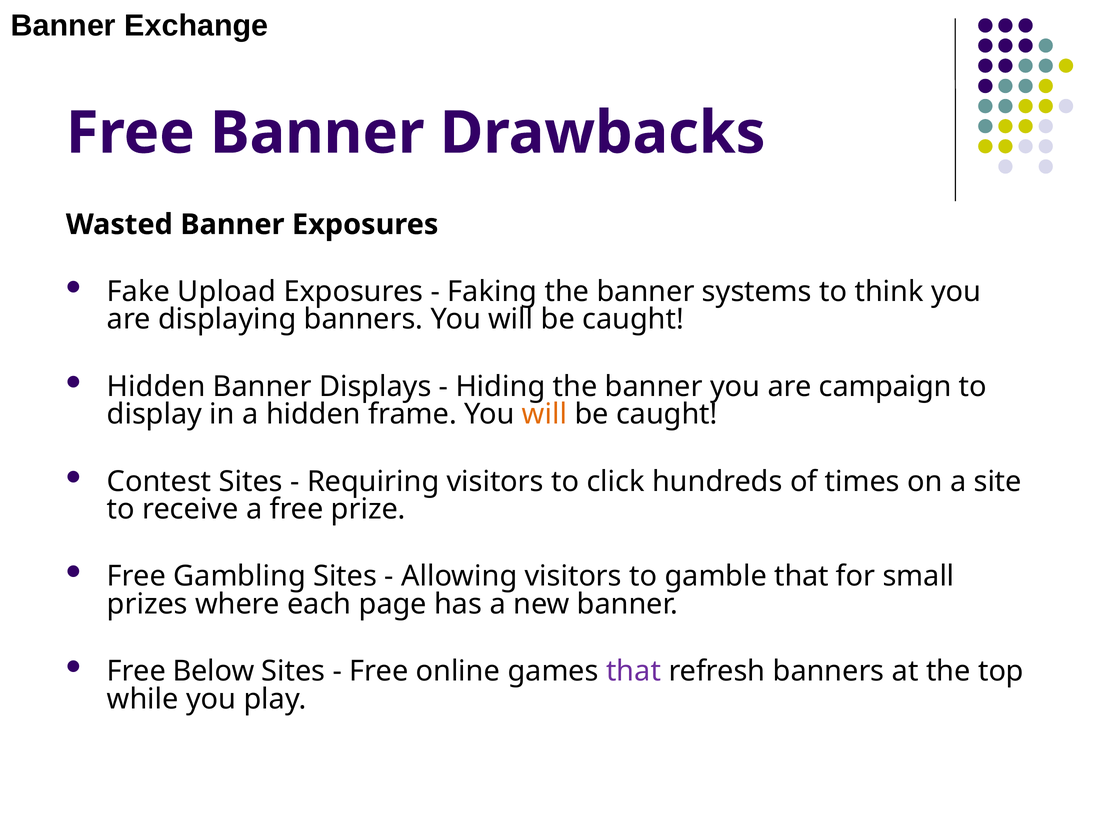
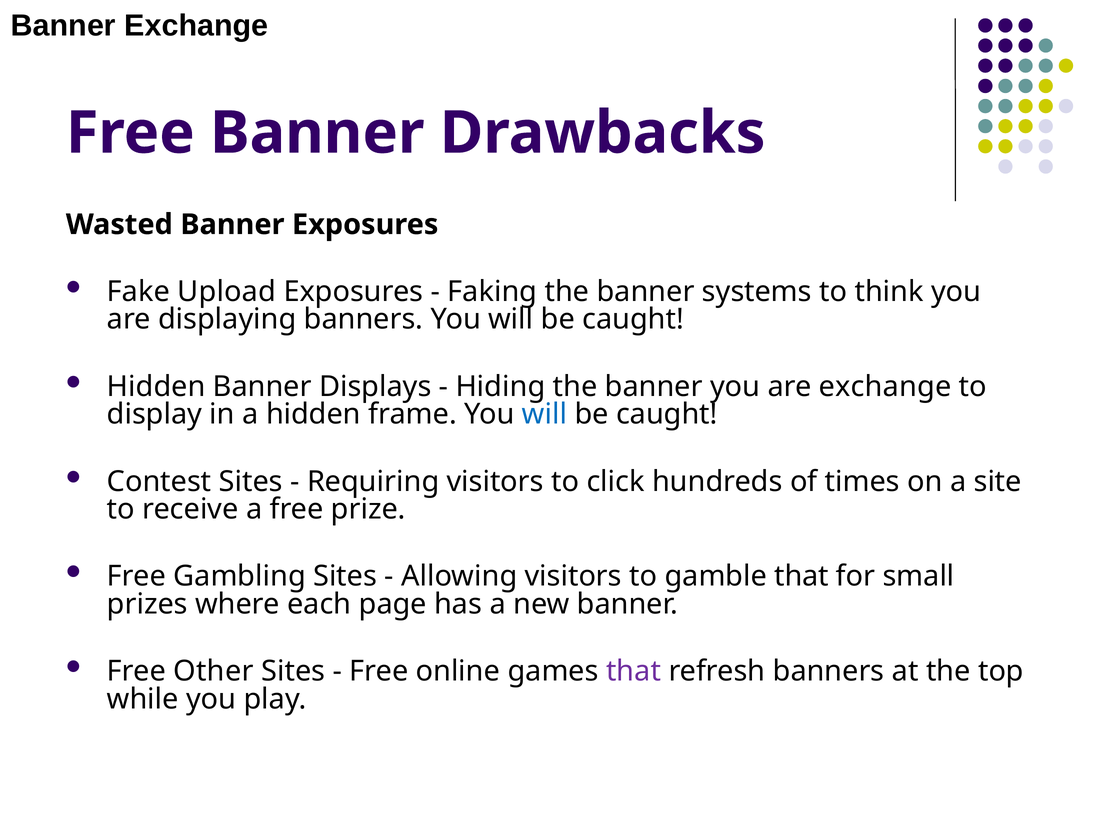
are campaign: campaign -> exchange
will at (545, 414) colour: orange -> blue
Below: Below -> Other
